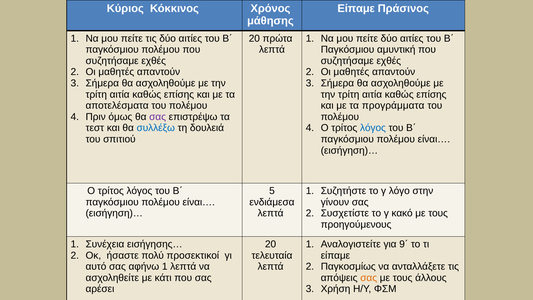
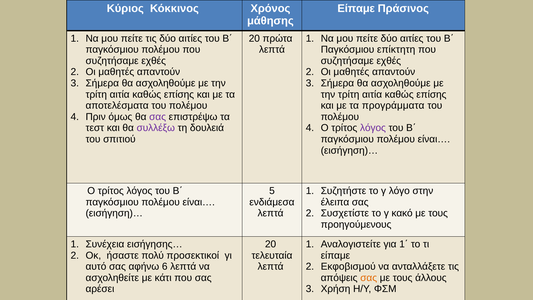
αμυντική: αμυντική -> επίκτητη
συλλέξω colour: blue -> purple
λόγος at (373, 128) colour: blue -> purple
γίνουν: γίνουν -> έλειπα
9΄: 9΄ -> 1΄
αφήνω 1: 1 -> 6
Παγκοσμίως: Παγκοσμίως -> Εκφοβισμού
